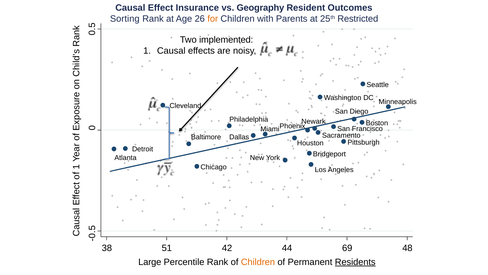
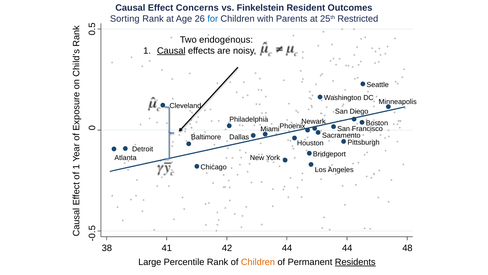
Insurance: Insurance -> Concerns
Geography: Geography -> Finkelstein
for colour: orange -> blue
implemented: implemented -> endogenous
Causal at (171, 51) underline: none -> present
51: 51 -> 41
44 69: 69 -> 44
